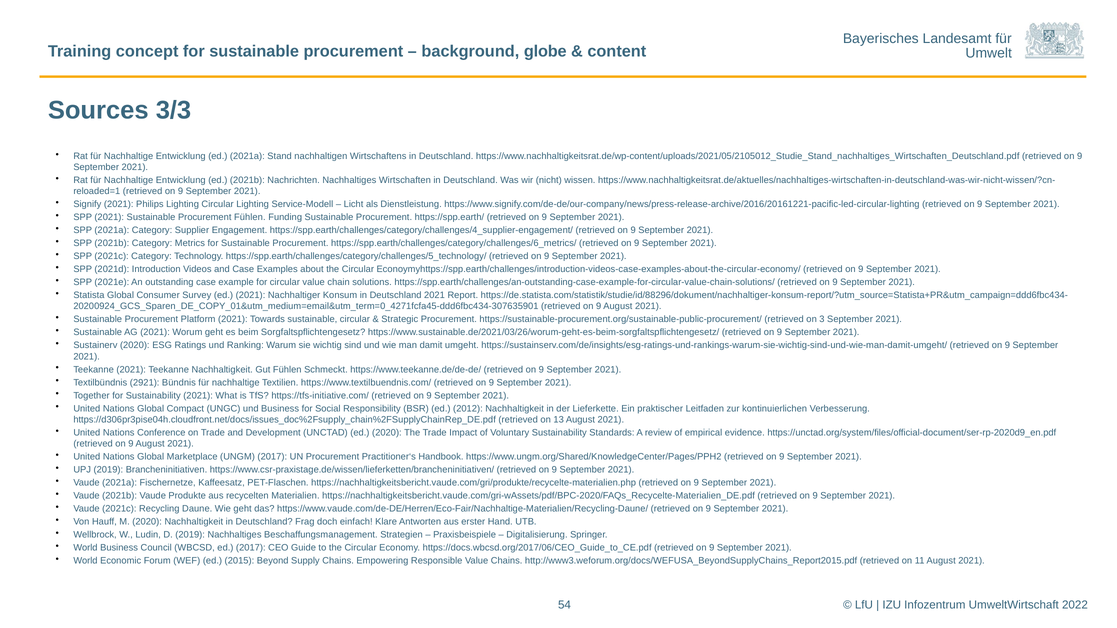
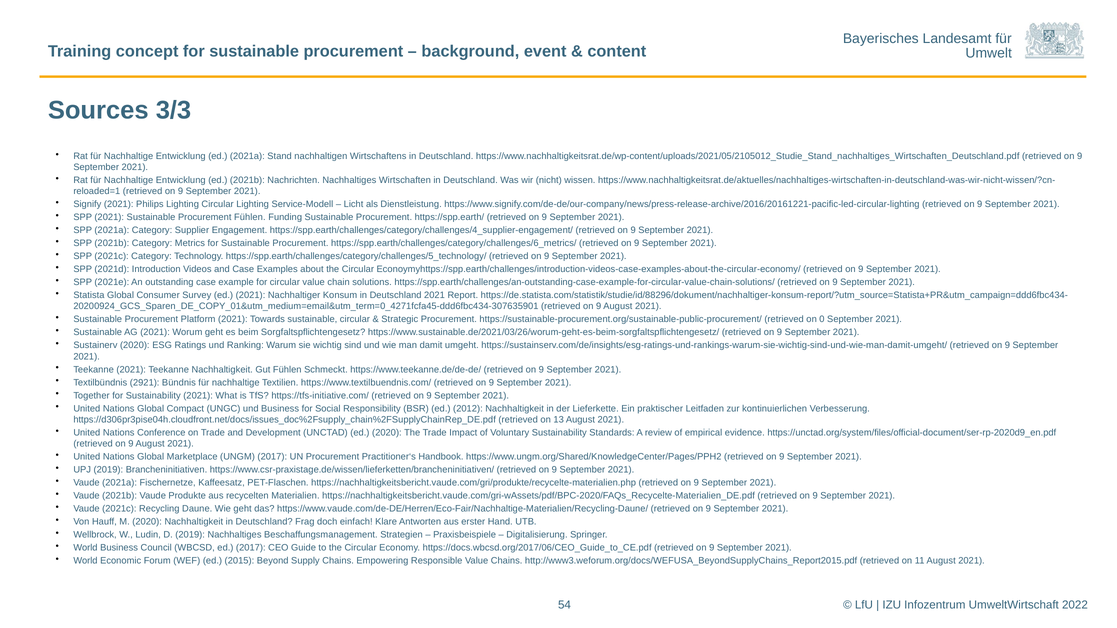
globe: globe -> event
3: 3 -> 0
